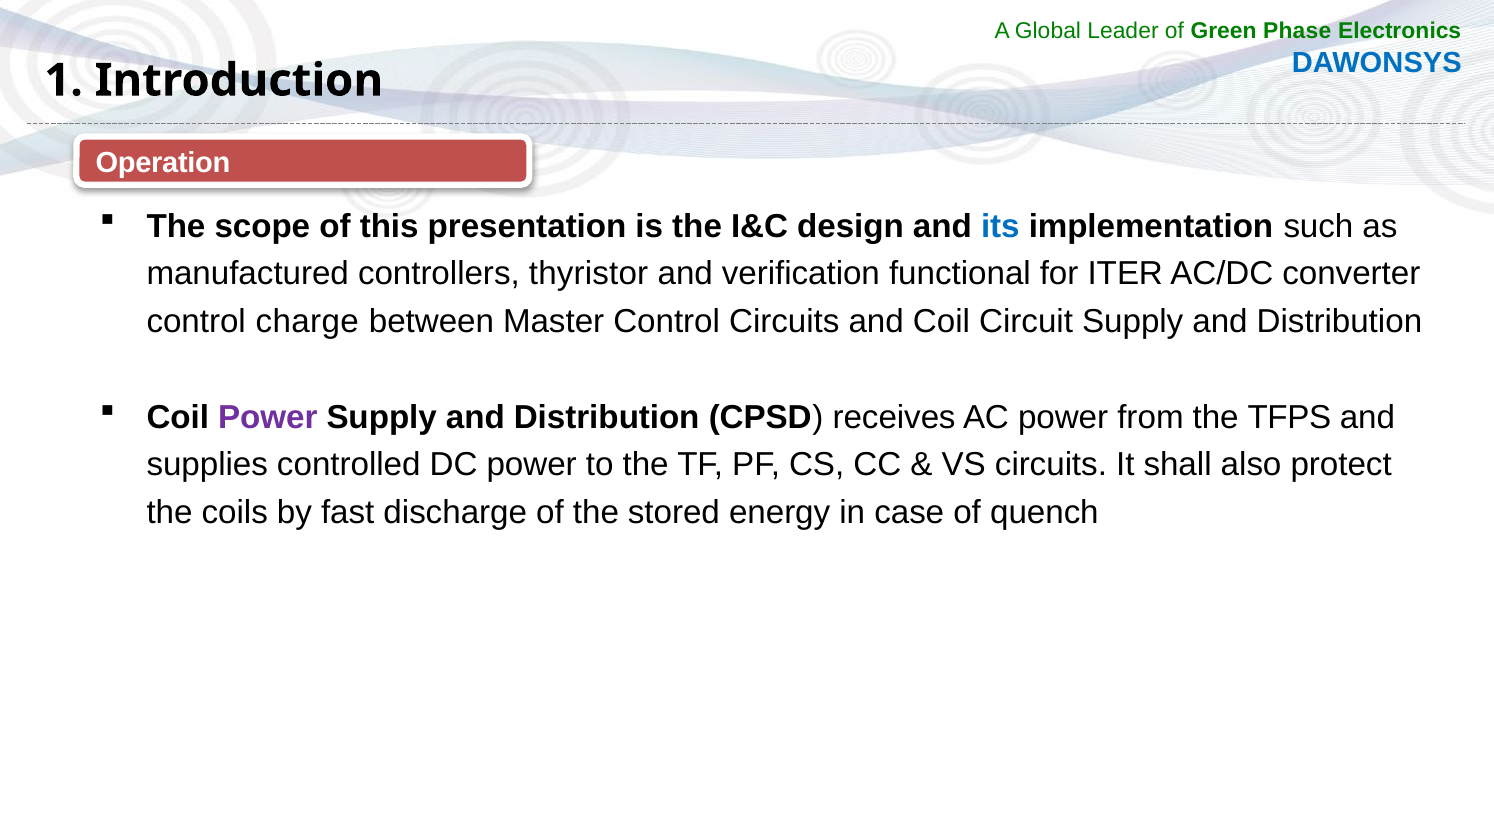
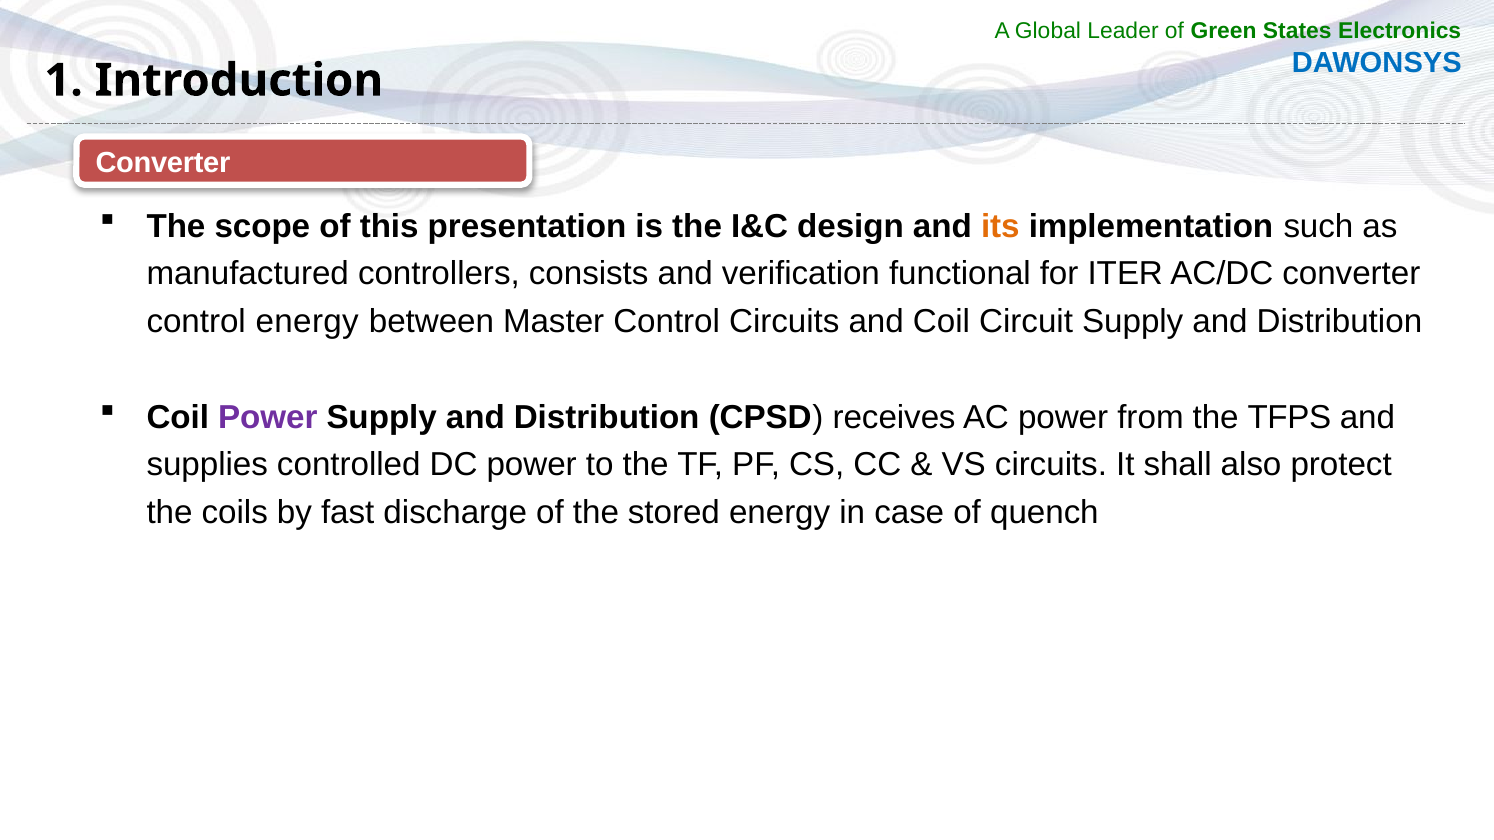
Phase: Phase -> States
Operation at (163, 163): Operation -> Converter
its colour: blue -> orange
thyristor: thyristor -> consists
control charge: charge -> energy
